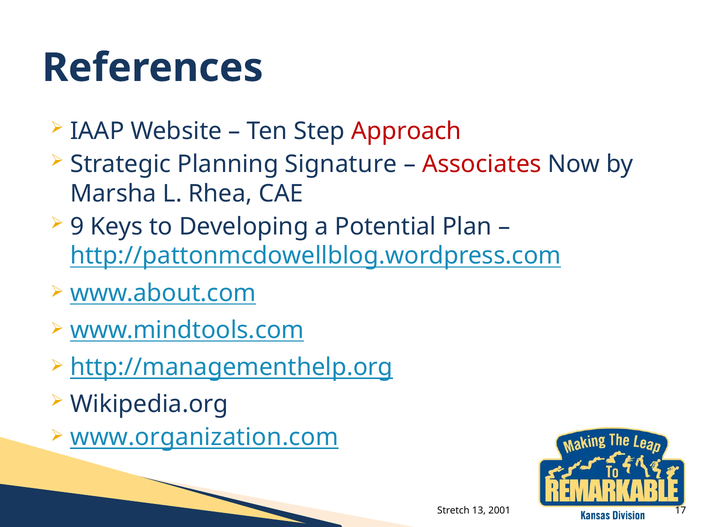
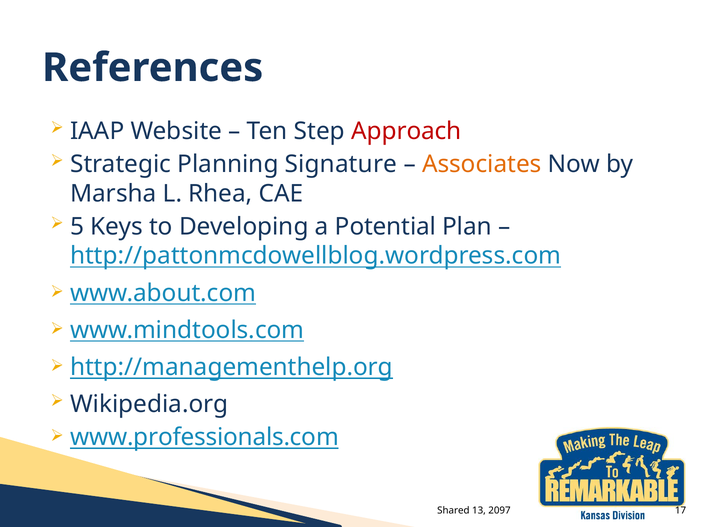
Associates colour: red -> orange
9: 9 -> 5
www.organization.com: www.organization.com -> www.professionals.com
Stretch: Stretch -> Shared
2001: 2001 -> 2097
